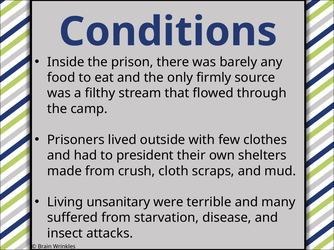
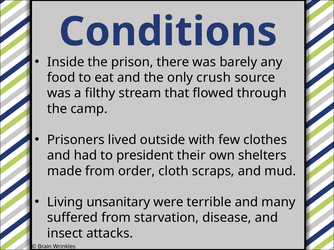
firmly: firmly -> crush
crush: crush -> order
